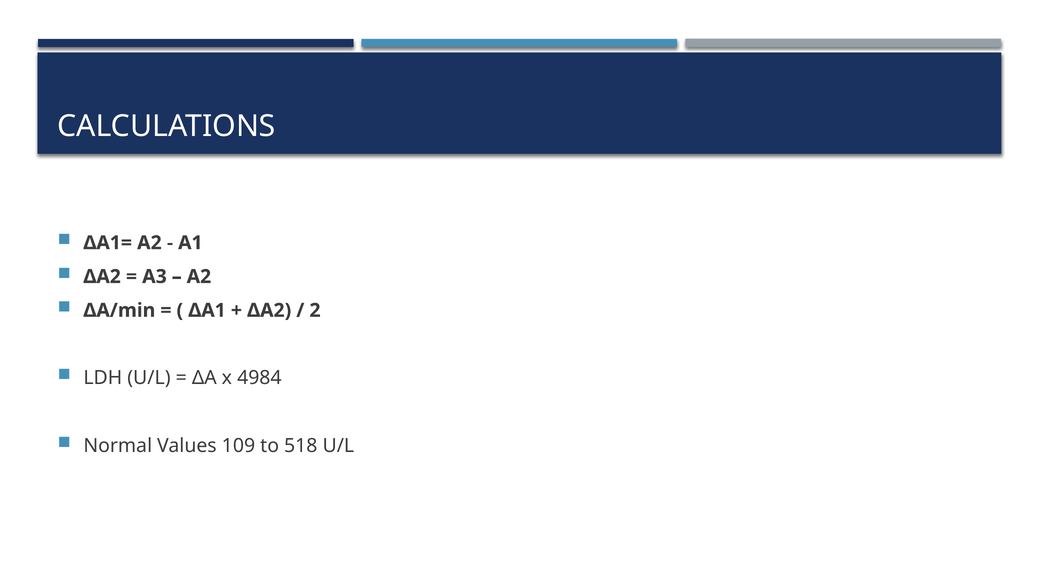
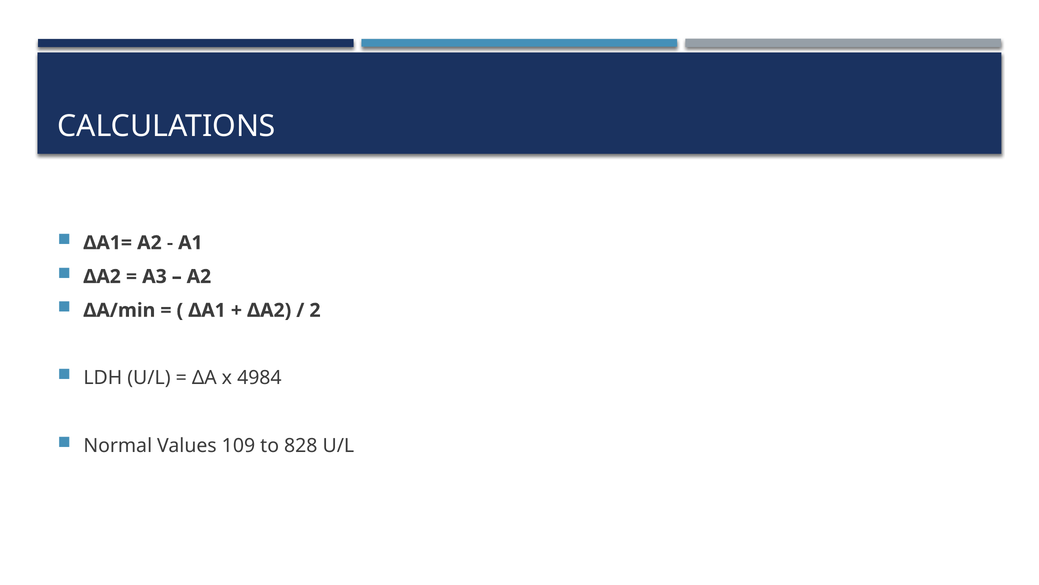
518: 518 -> 828
